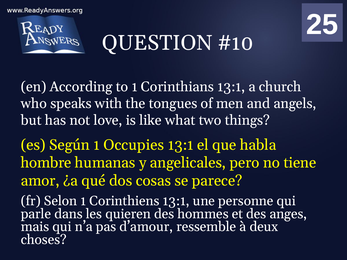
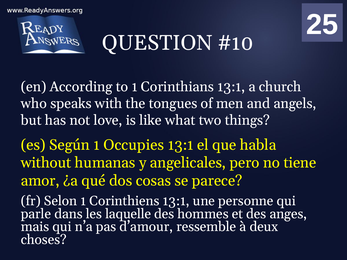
hombre: hombre -> without
quieren: quieren -> laquelle
